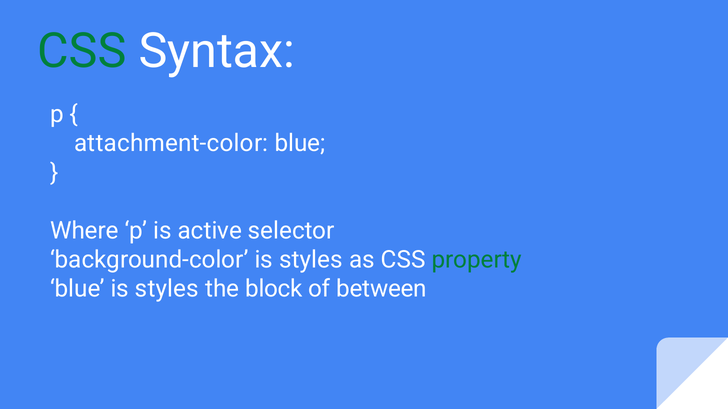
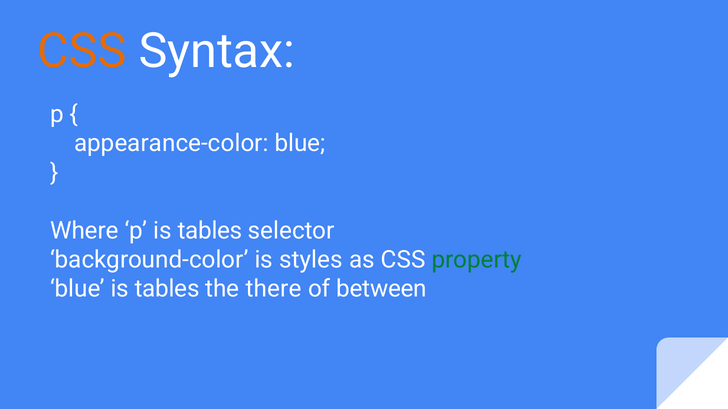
CSS at (82, 51) colour: green -> orange
attachment-color: attachment-color -> appearance-color
p is active: active -> tables
blue is styles: styles -> tables
block: block -> there
